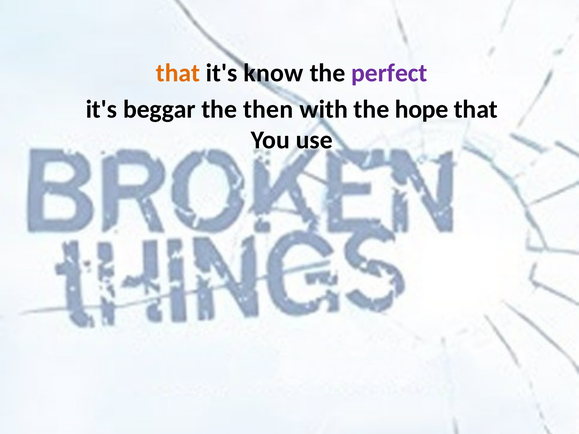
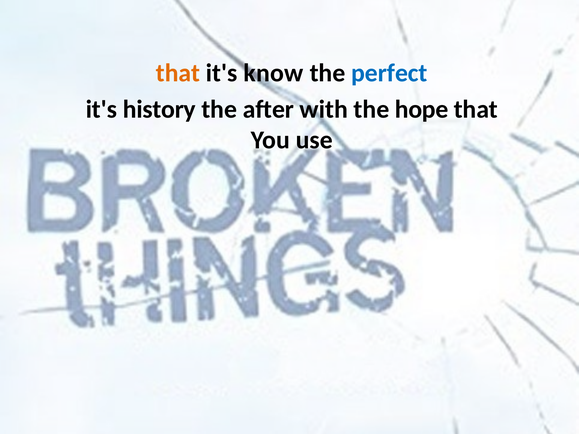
perfect colour: purple -> blue
beggar: beggar -> history
then: then -> after
